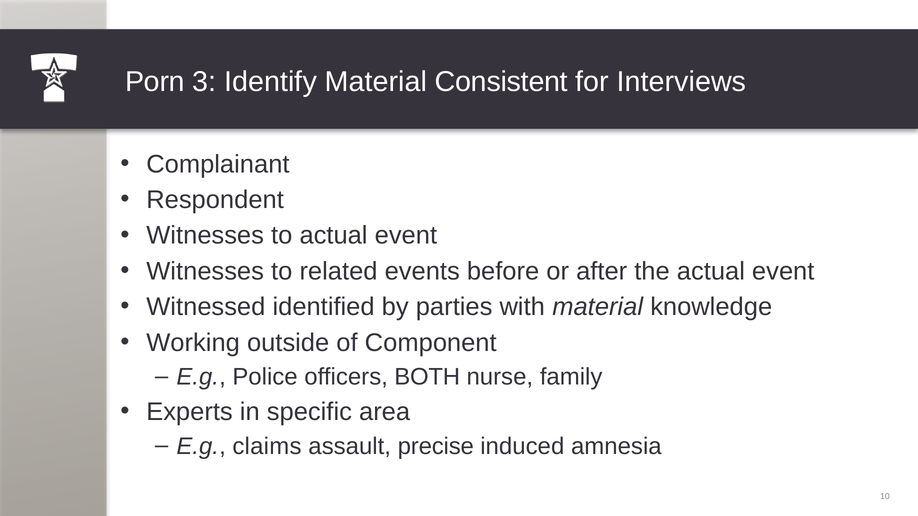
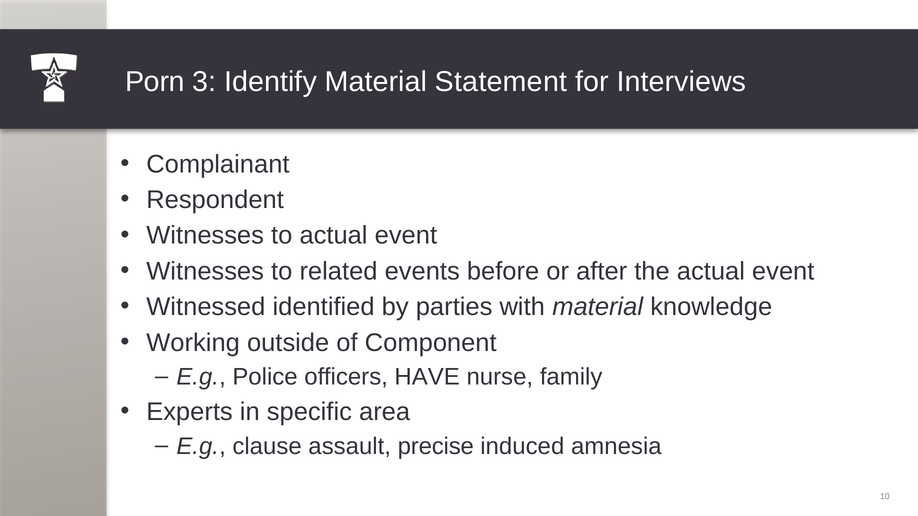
Consistent: Consistent -> Statement
BOTH: BOTH -> HAVE
claims: claims -> clause
